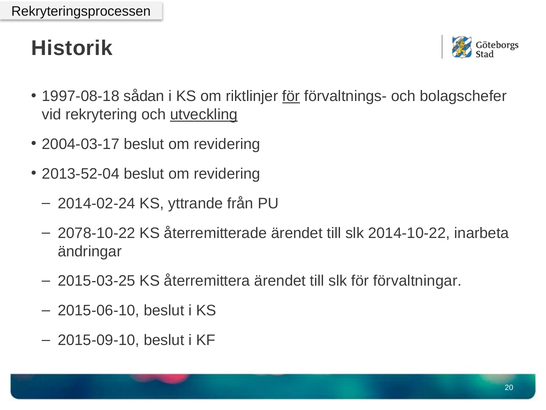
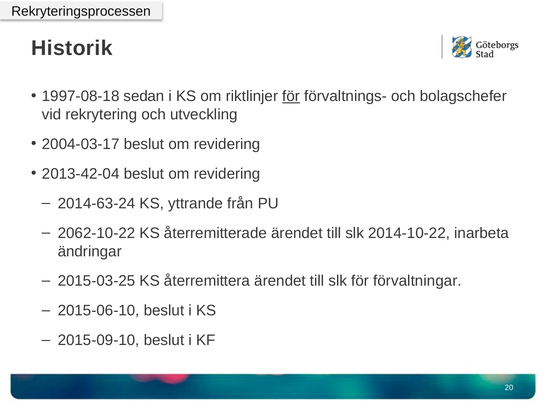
sådan: sådan -> sedan
utveckling underline: present -> none
2013-52-04: 2013-52-04 -> 2013-42-04
2014-02-24: 2014-02-24 -> 2014-63-24
2078-10-22: 2078-10-22 -> 2062-10-22
